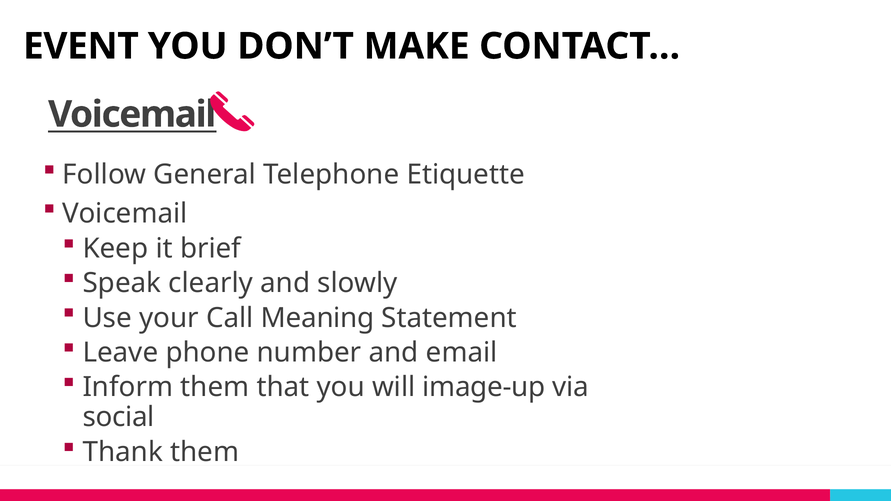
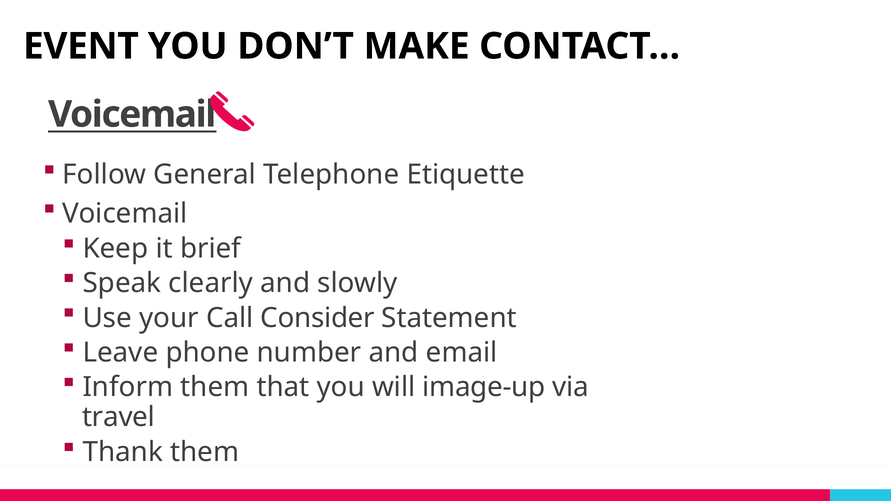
Meaning: Meaning -> Consider
social: social -> travel
